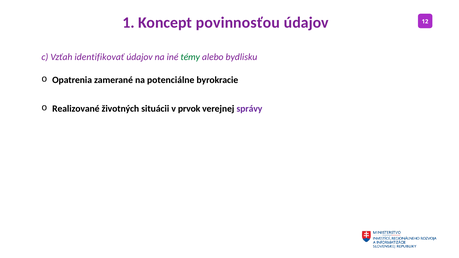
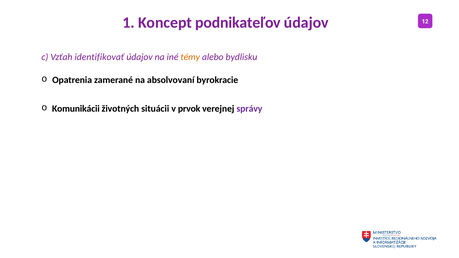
povinnosťou: povinnosťou -> podnikateľov
témy colour: green -> orange
potenciálne: potenciálne -> absolvovaní
Realizované: Realizované -> Komunikácii
